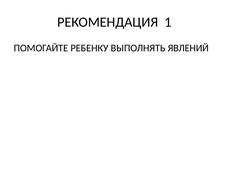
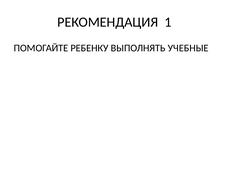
ЯВЛЕНИЙ: ЯВЛЕНИЙ -> УЧЕБНЫЕ
